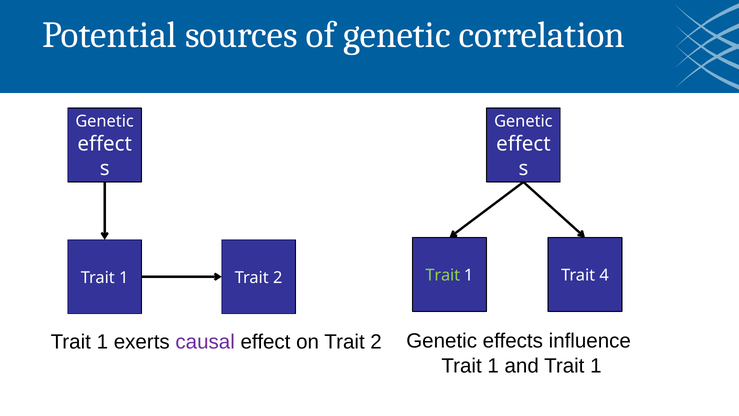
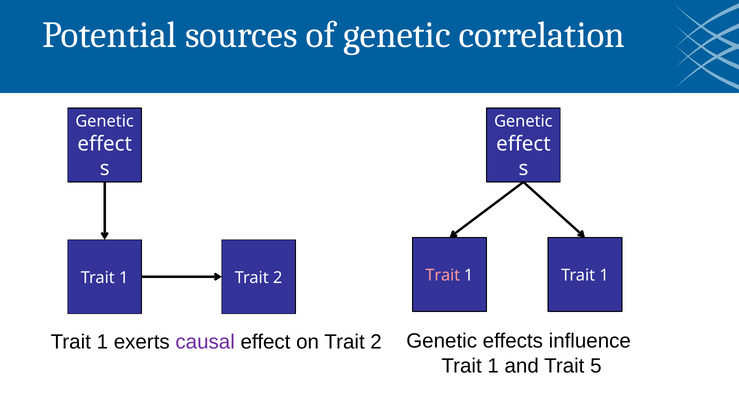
Trait at (443, 275) colour: light green -> pink
1 Trait 4: 4 -> 1
and Trait 1: 1 -> 5
